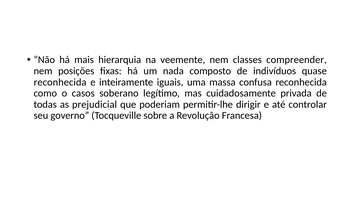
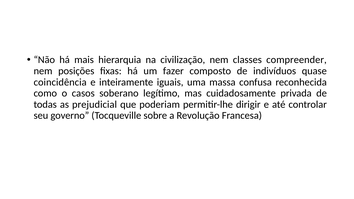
veemente: veemente -> civilização
nada: nada -> fazer
reconhecida at (60, 82): reconhecida -> coincidência
